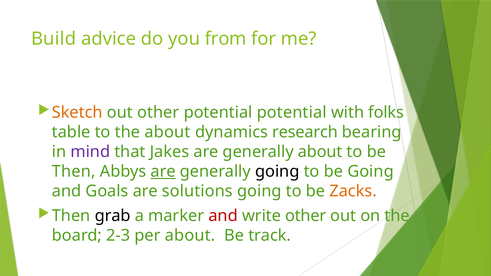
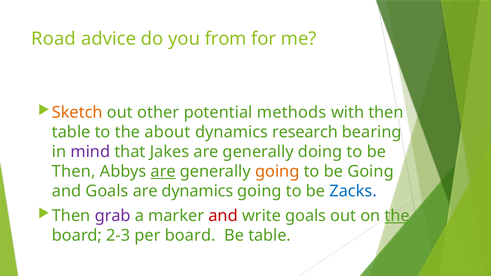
Build: Build -> Road
potential potential: potential -> methods
with folks: folks -> then
generally about: about -> doing
going at (277, 172) colour: black -> orange
are solutions: solutions -> dynamics
Zacks colour: orange -> blue
grab colour: black -> purple
write other: other -> goals
the at (397, 216) underline: none -> present
per about: about -> board
Be track: track -> table
